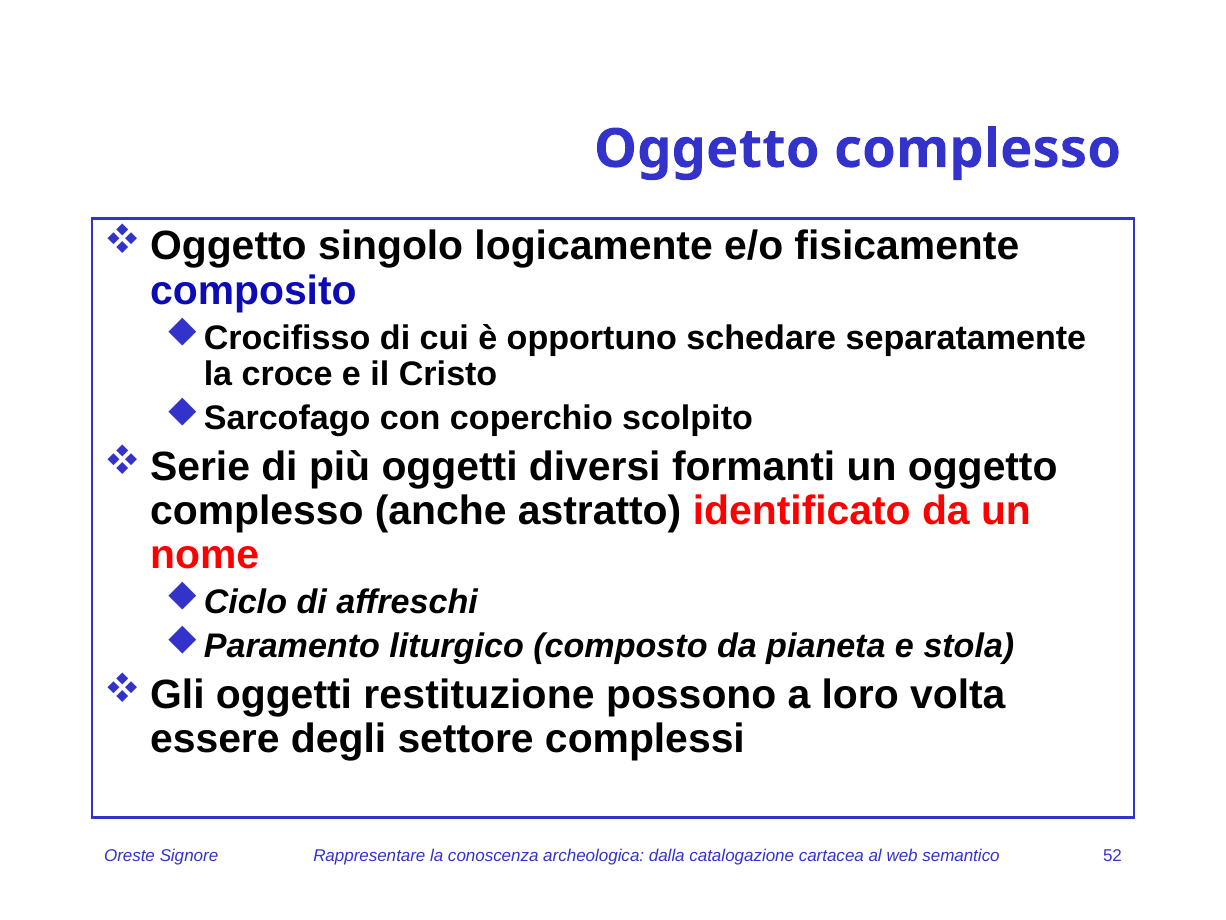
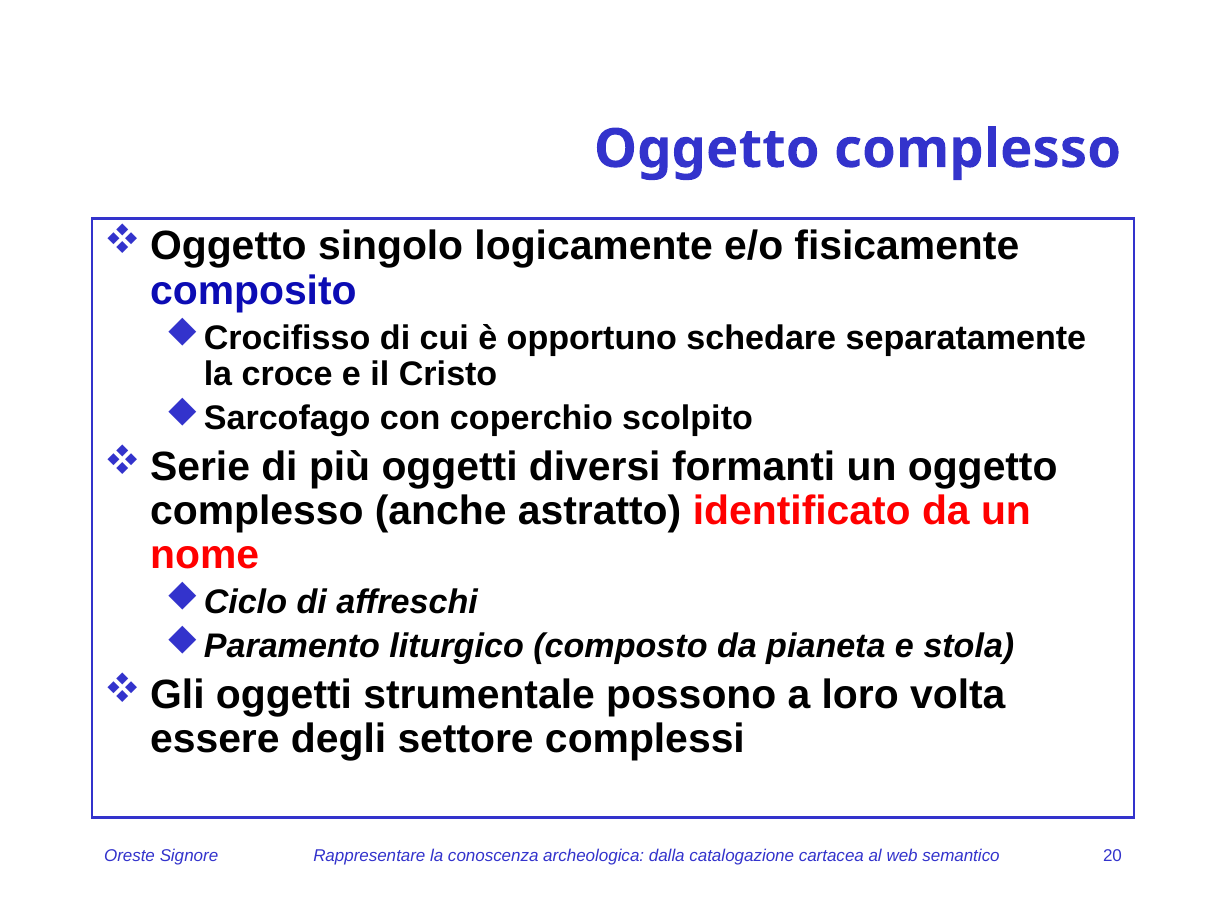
restituzione: restituzione -> strumentale
52: 52 -> 20
